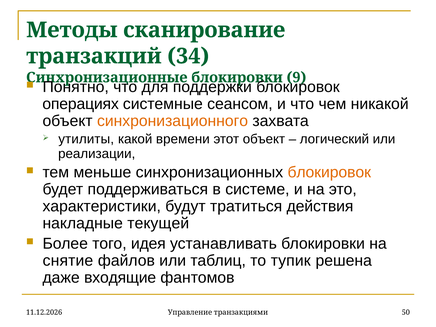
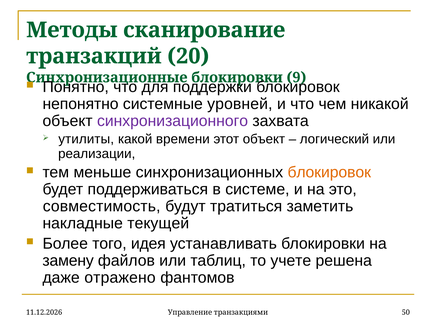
34: 34 -> 20
операциях: операциях -> непонятно
сеансом: сеансом -> уровней
синхронизационного colour: orange -> purple
характеристики: характеристики -> совместимость
действия: действия -> заметить
снятие: снятие -> замену
тупик: тупик -> учете
входящие: входящие -> отражено
